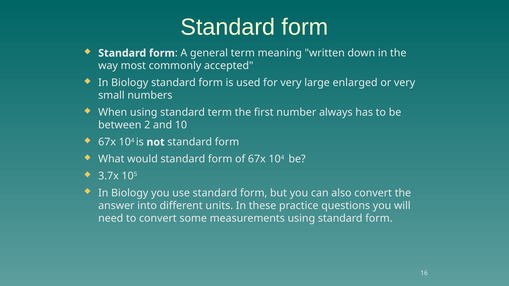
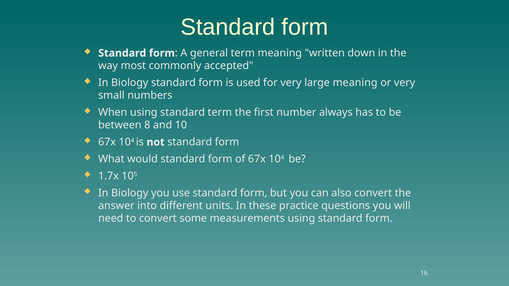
large enlarged: enlarged -> meaning
2: 2 -> 8
3.7x: 3.7x -> 1.7x
